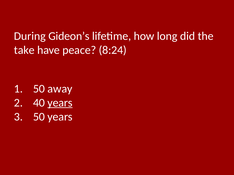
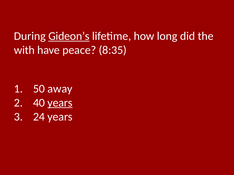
Gideon’s underline: none -> present
take: take -> with
8:24: 8:24 -> 8:35
50 at (39, 117): 50 -> 24
